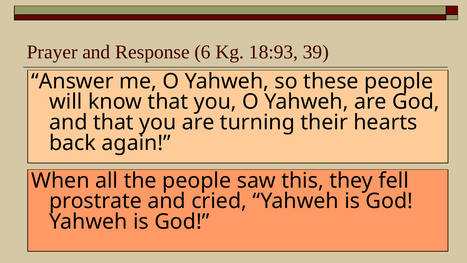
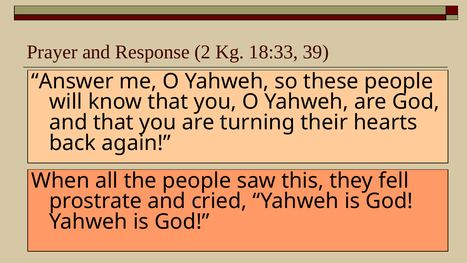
6: 6 -> 2
18:93: 18:93 -> 18:33
